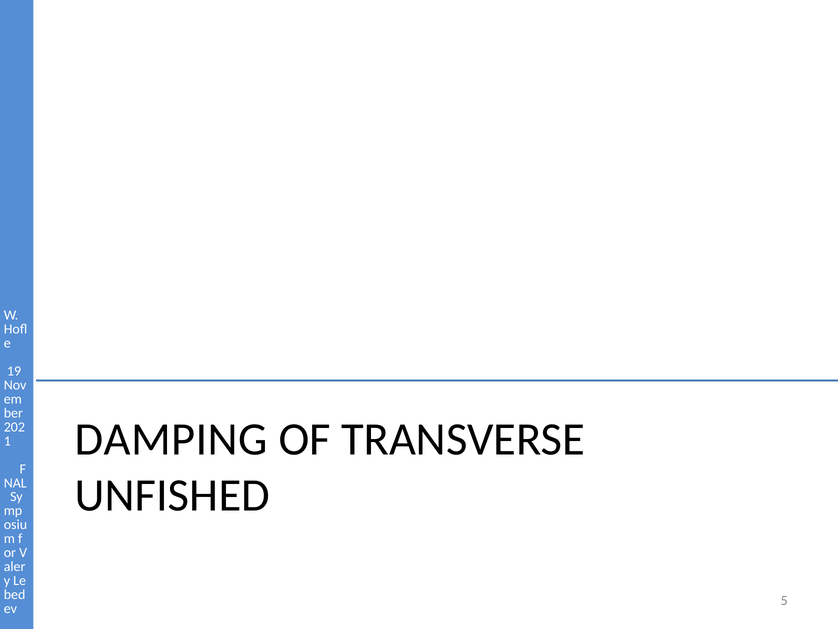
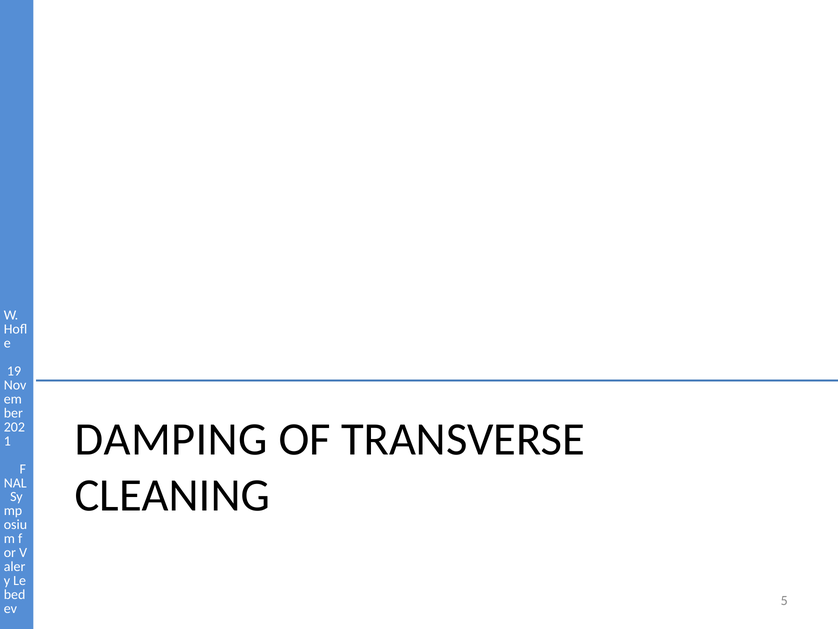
UNFISHED: UNFISHED -> CLEANING
